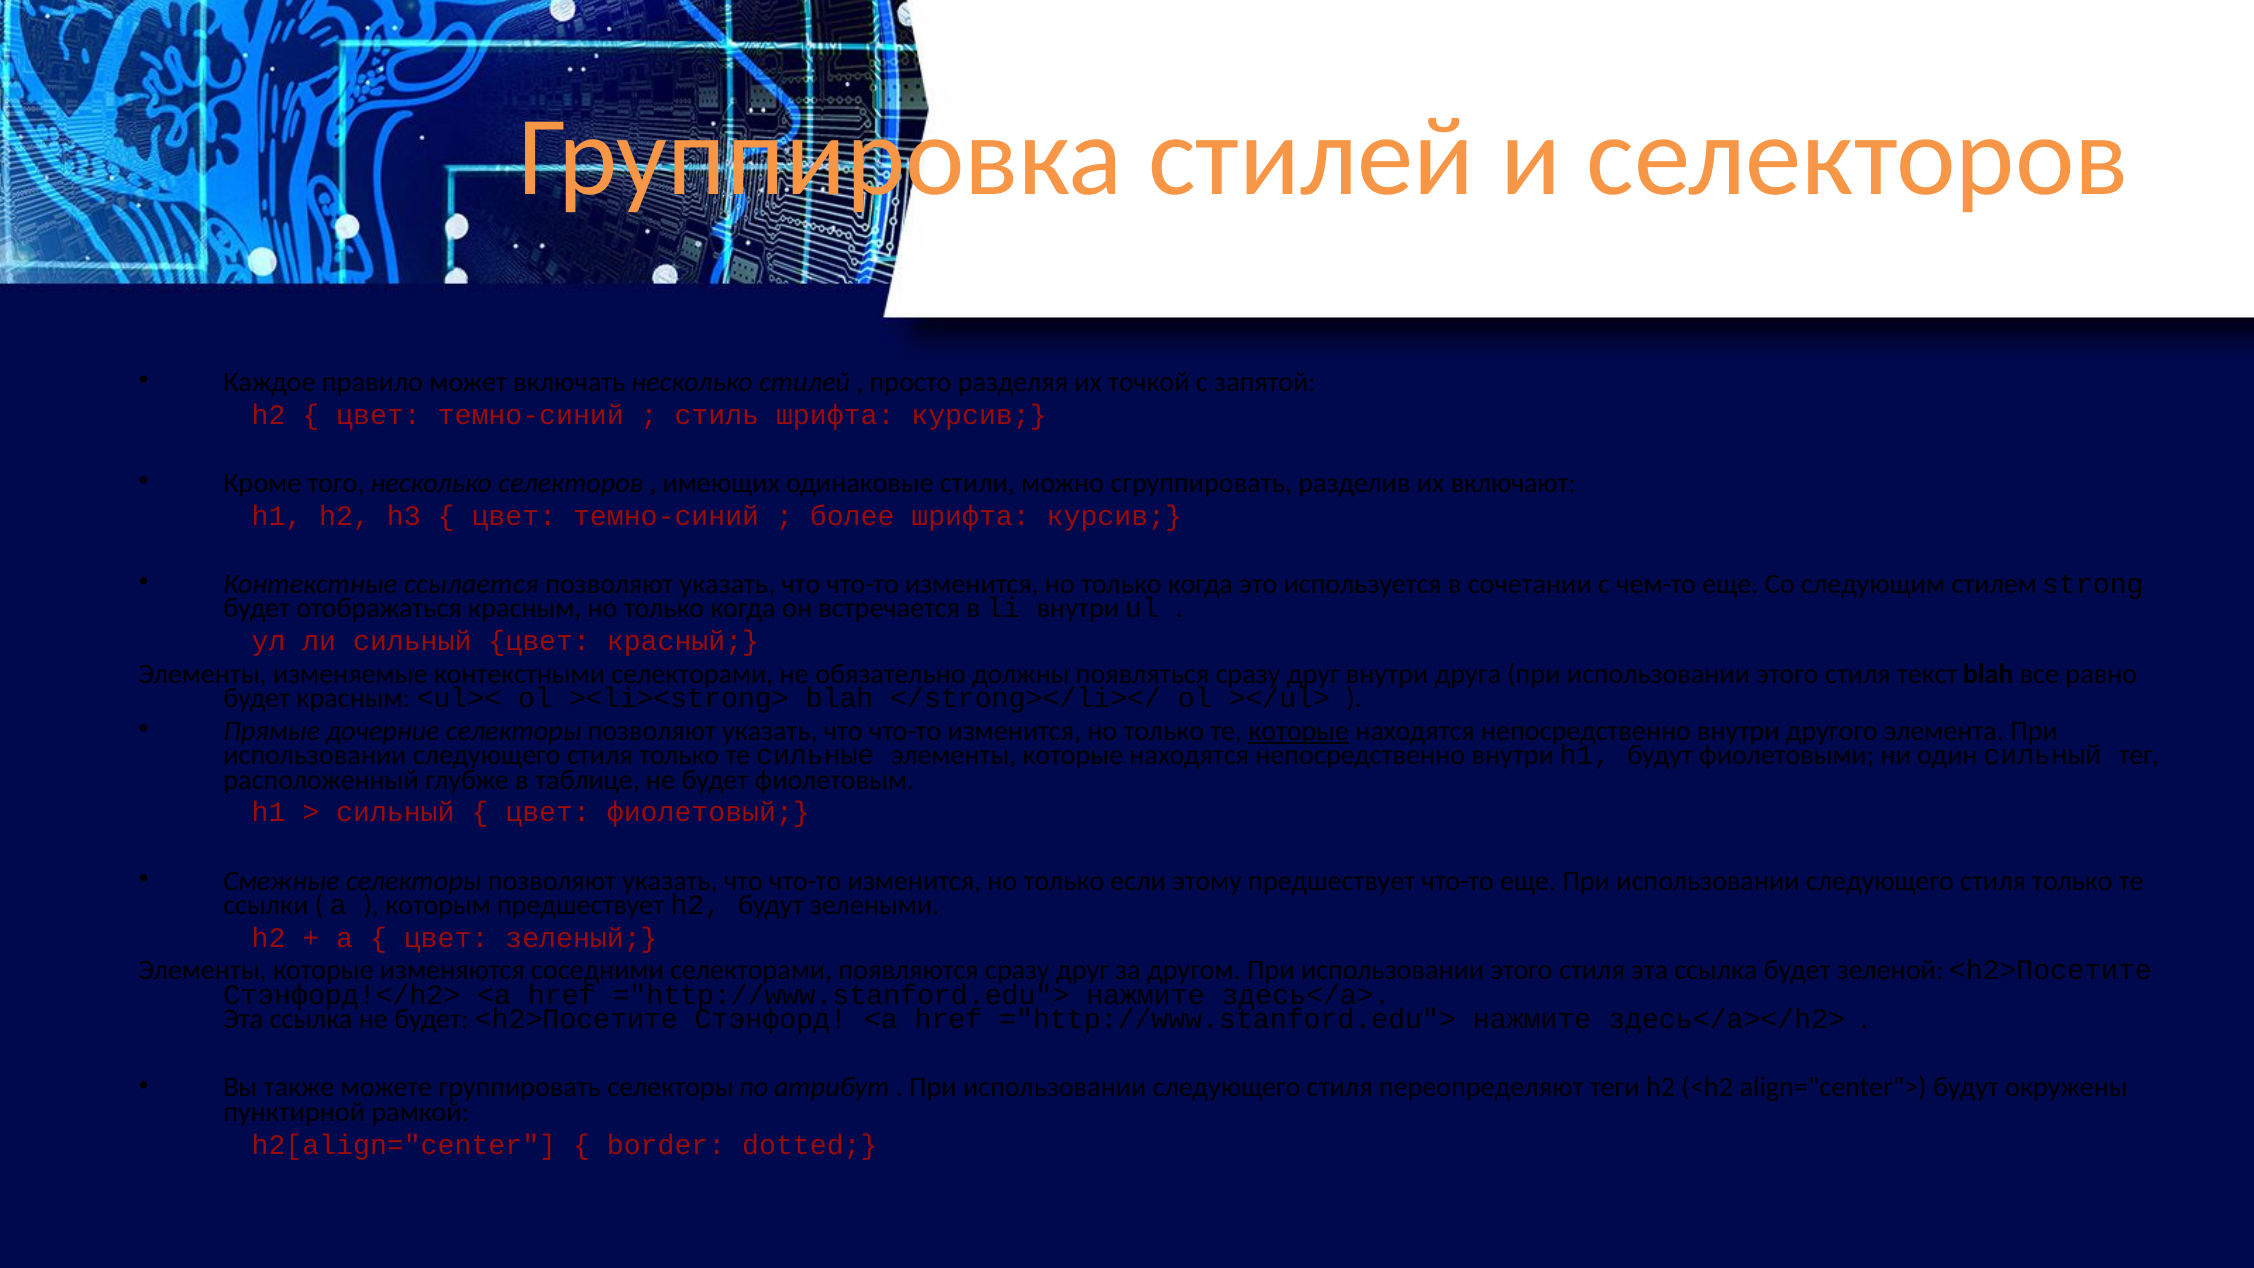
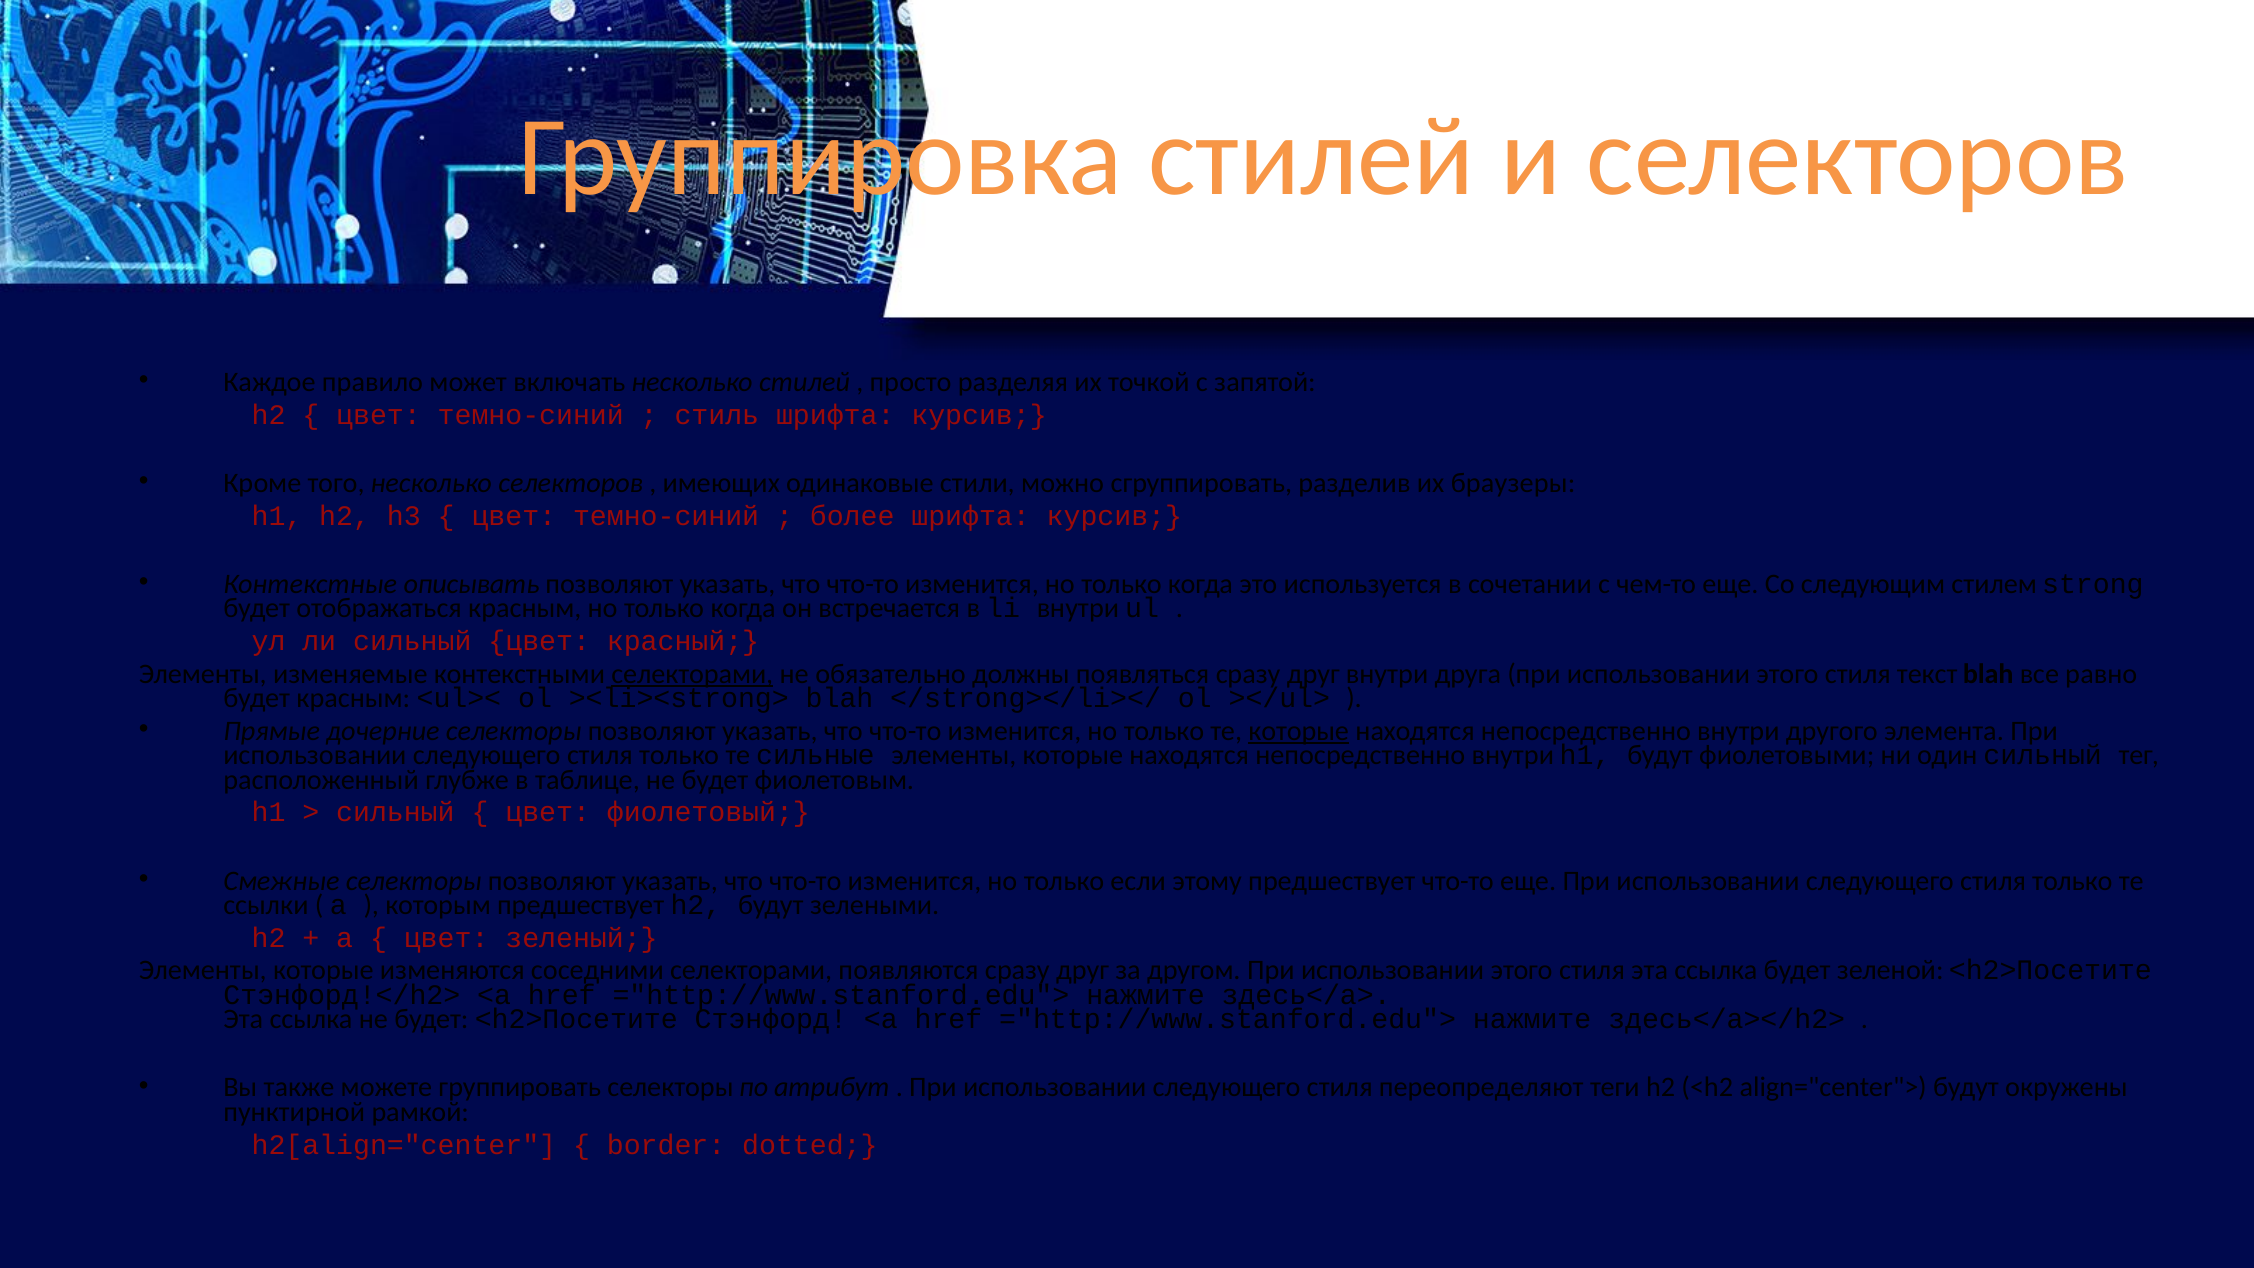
включают: включают -> браузеры
ссылается: ссылается -> описывать
селекторами at (692, 674) underline: none -> present
